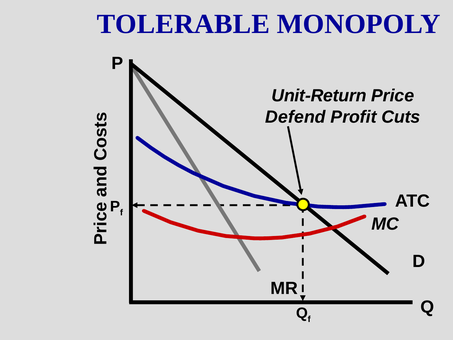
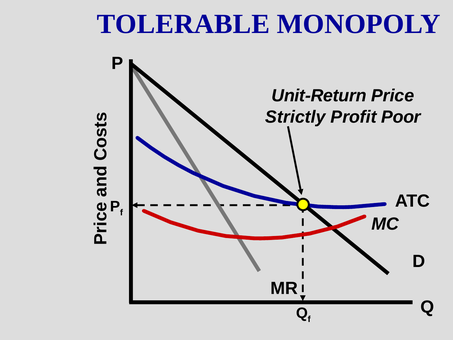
Defend: Defend -> Strictly
Cuts: Cuts -> Poor
